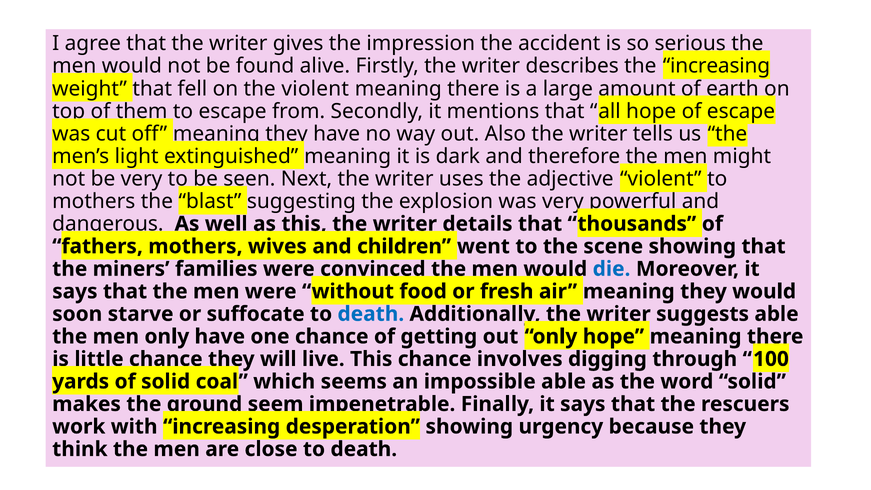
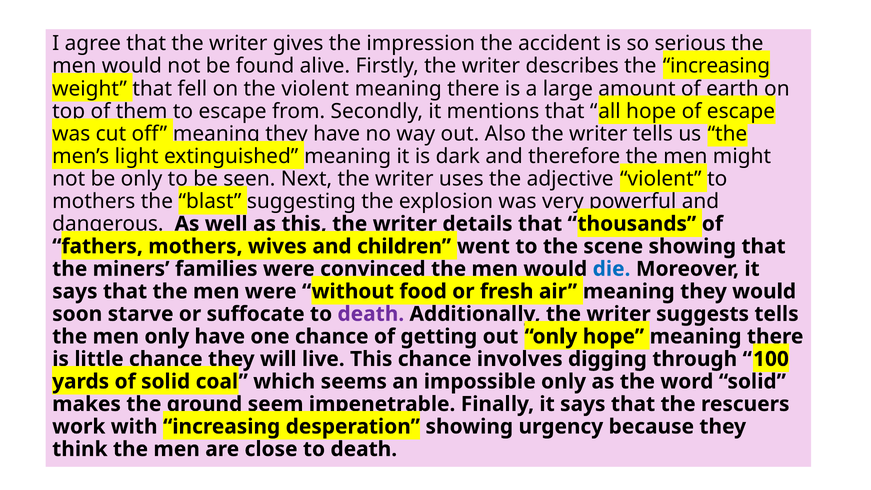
be very: very -> only
death at (371, 314) colour: blue -> purple
suggests able: able -> tells
impossible able: able -> only
